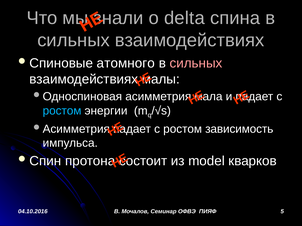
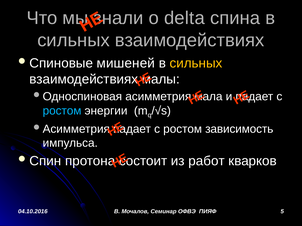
атомного: атомного -> мишеней
сильных at (196, 63) colour: pink -> yellow
model: model -> работ
